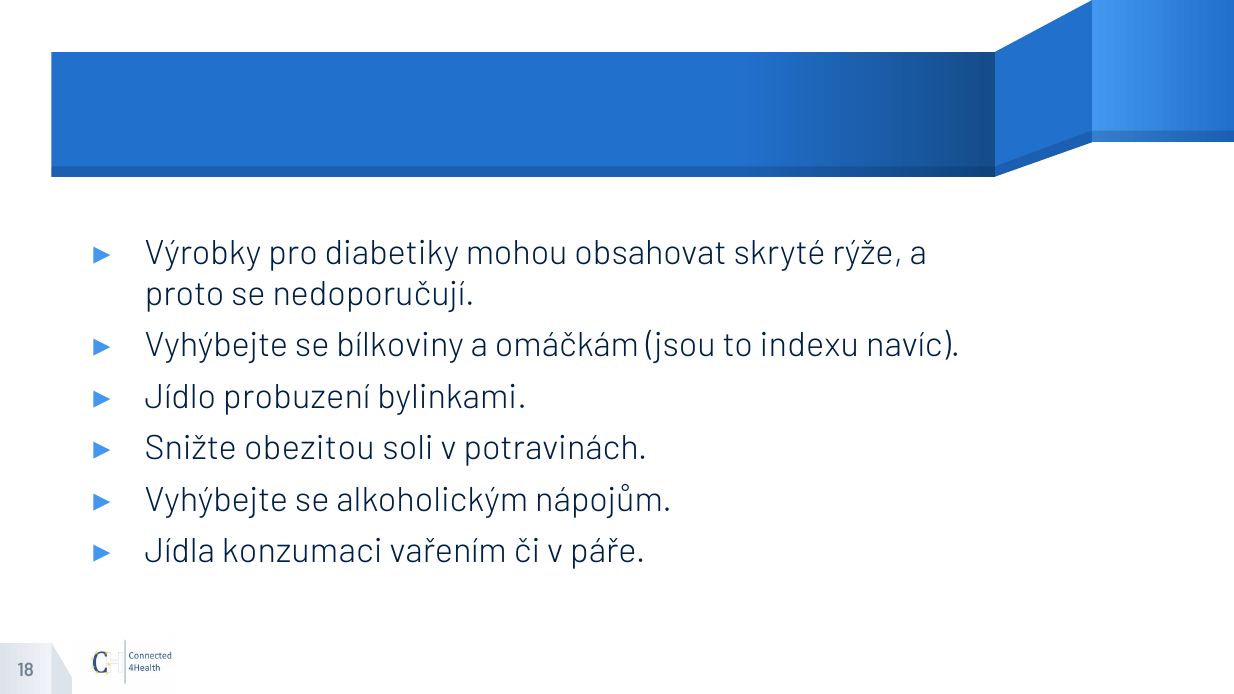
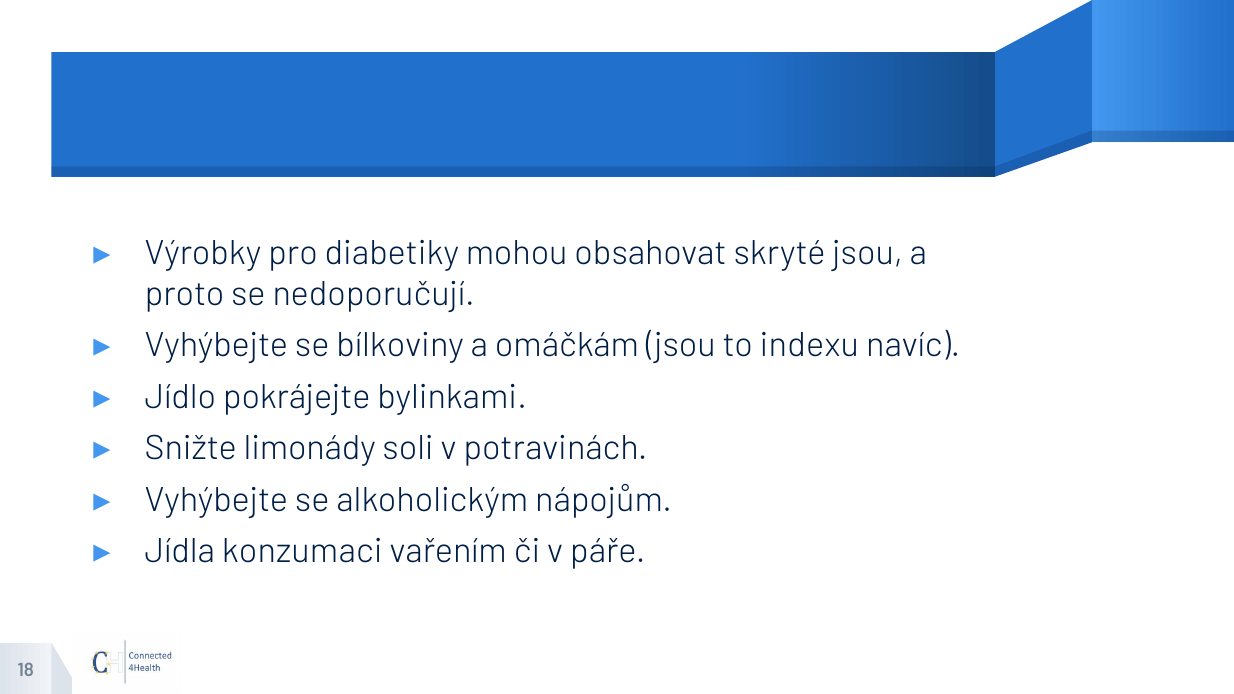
skryté rýže: rýže -> jsou
probuzení: probuzení -> pokrájejte
obezitou: obezitou -> limonády
